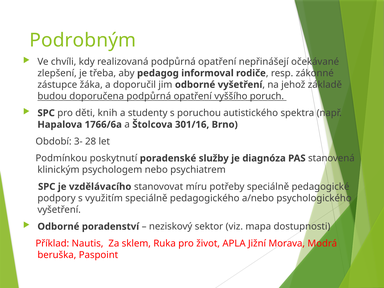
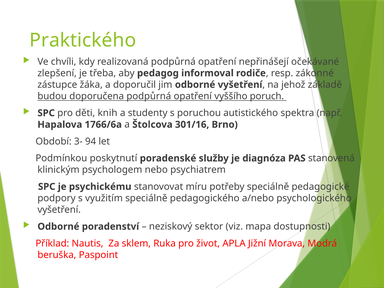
Podrobným: Podrobným -> Praktického
28: 28 -> 94
vzdělávacího: vzdělávacího -> psychickému
